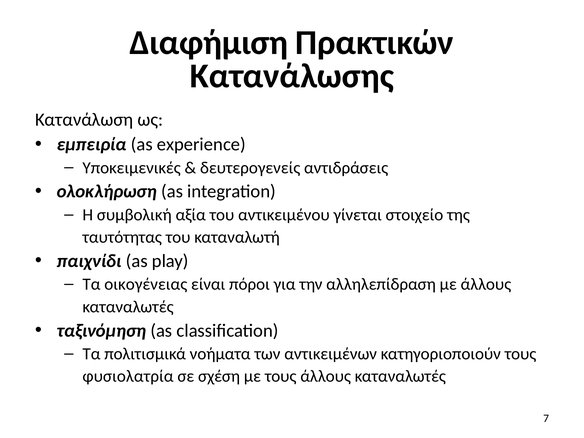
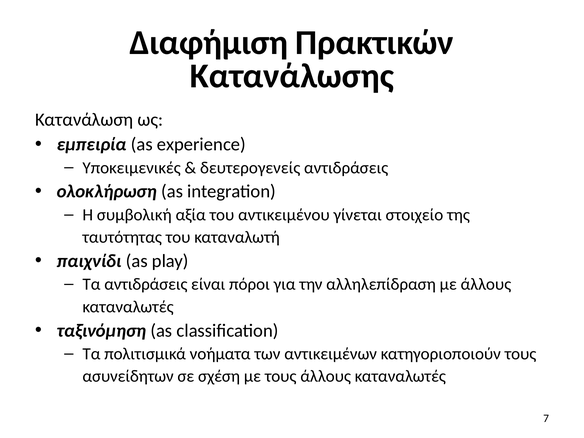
Τα οικογένειας: οικογένειας -> αντιδράσεις
φυσιολατρία: φυσιολατρία -> ασυνείδητων
